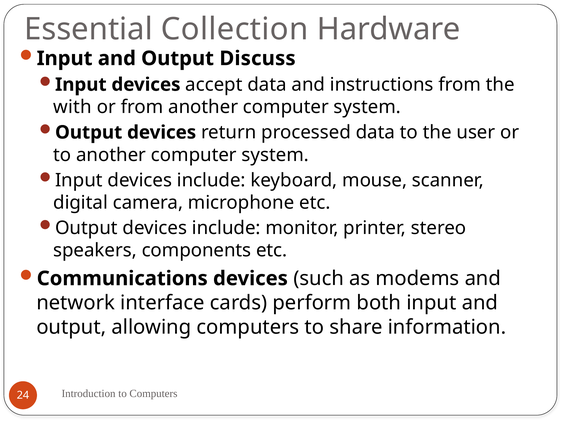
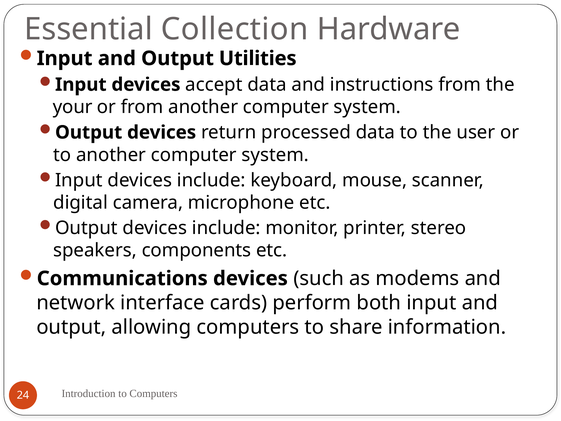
Discuss: Discuss -> Utilities
with: with -> your
